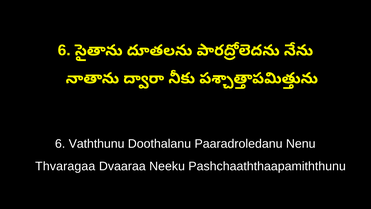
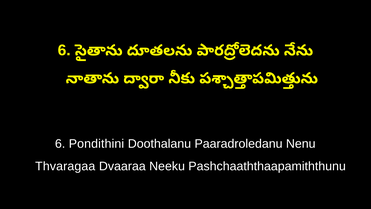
Vaththunu: Vaththunu -> Pondithini
